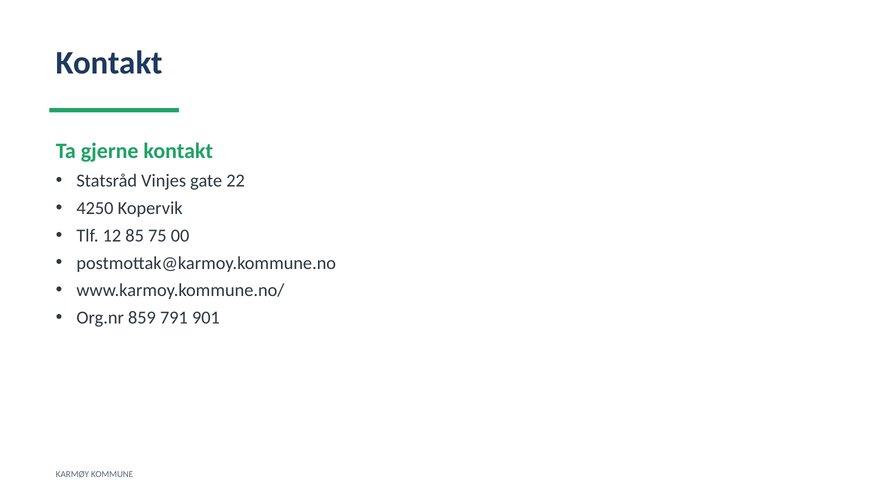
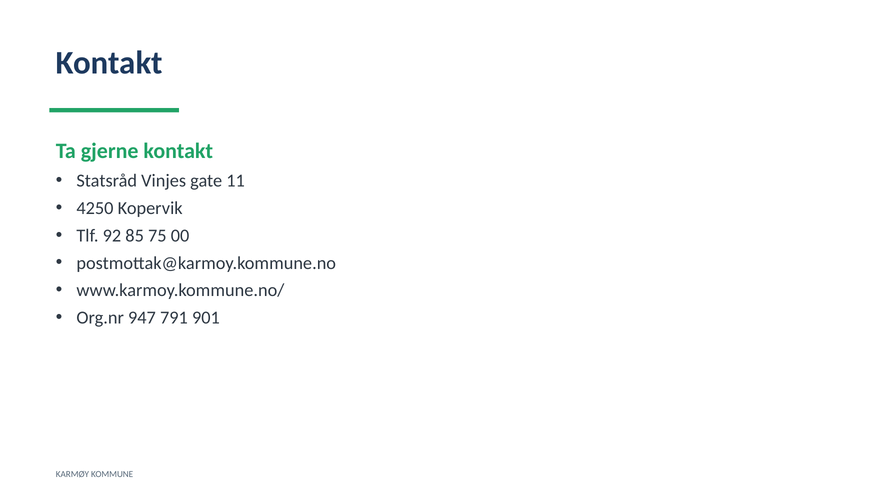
22: 22 -> 11
12: 12 -> 92
859: 859 -> 947
